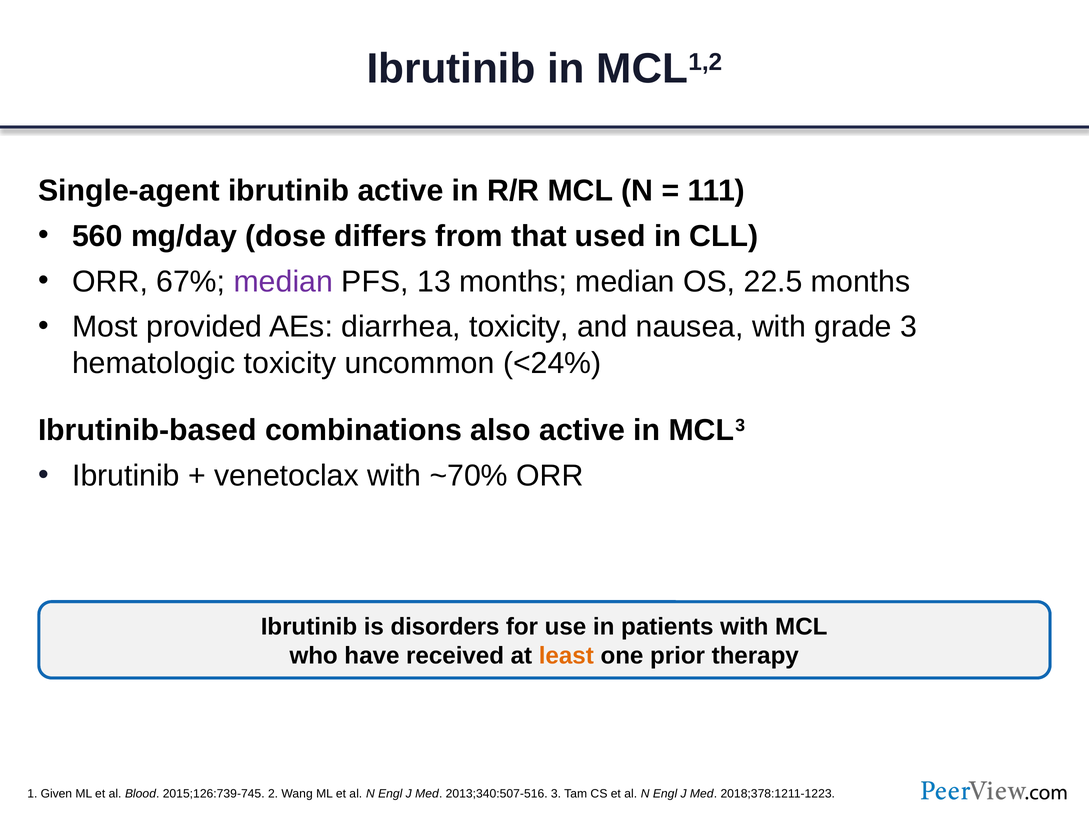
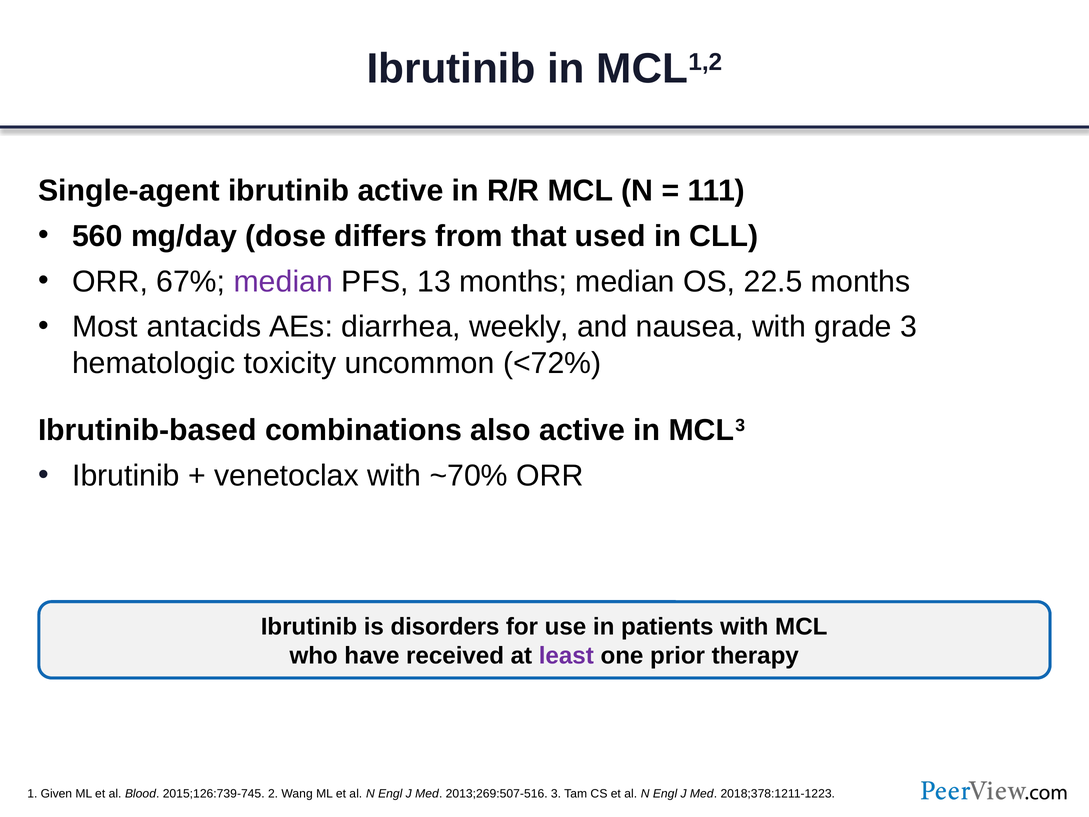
provided: provided -> antacids
diarrhea toxicity: toxicity -> weekly
<24%: <24% -> <72%
least colour: orange -> purple
2013;340:507-516: 2013;340:507-516 -> 2013;269:507-516
